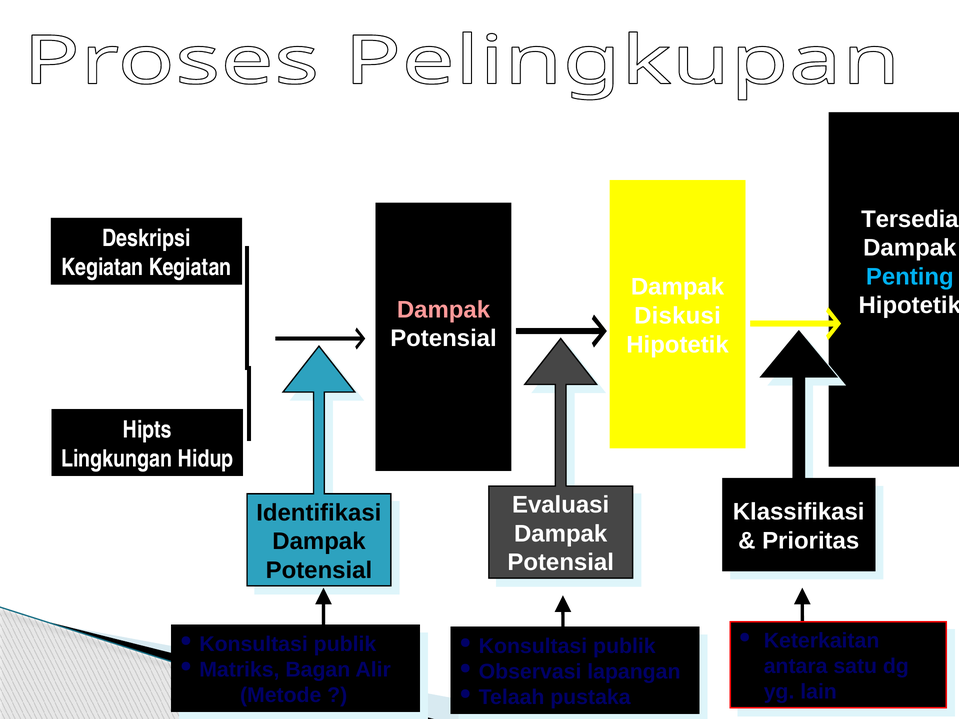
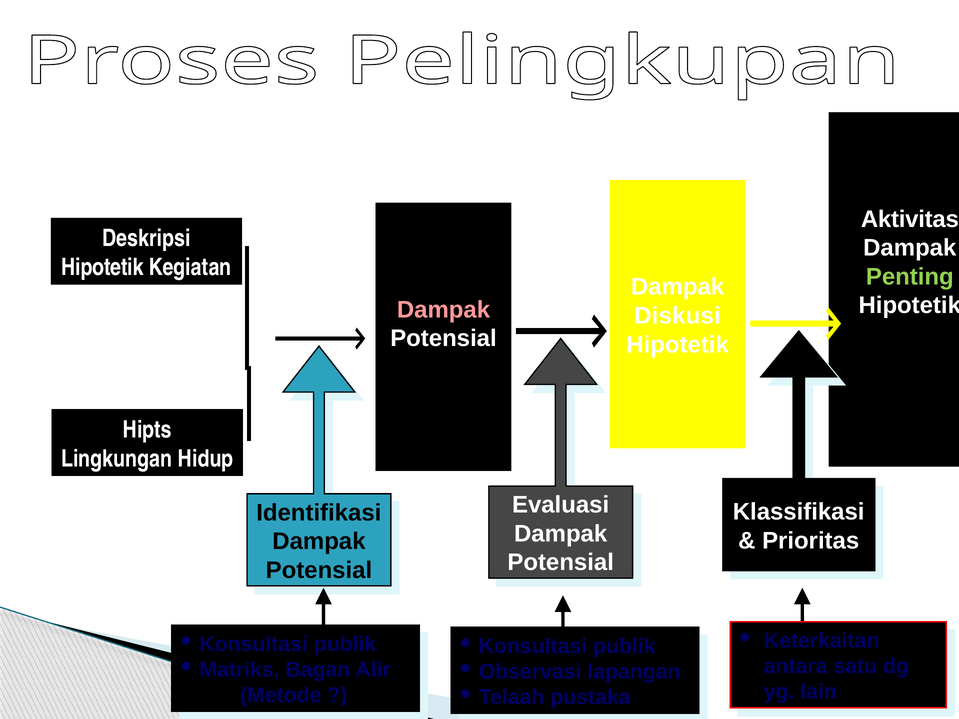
Tersedia: Tersedia -> Aktivitas
Kegiatan at (102, 267): Kegiatan -> Hipotetik
Penting colour: light blue -> light green
